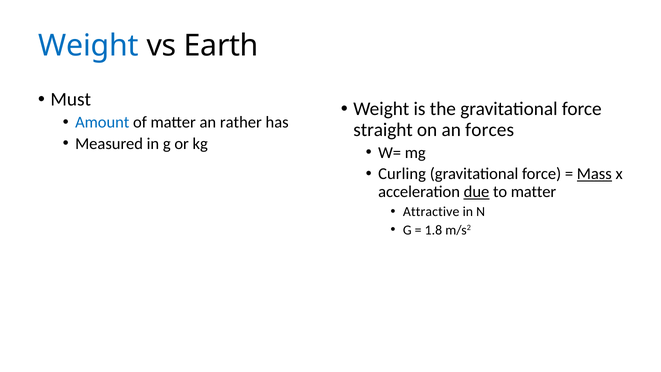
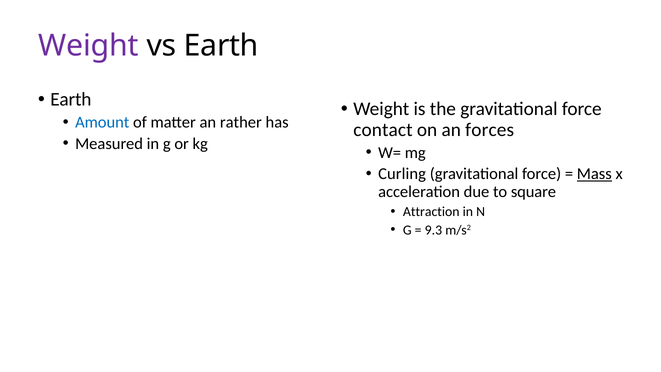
Weight at (88, 46) colour: blue -> purple
Must at (71, 100): Must -> Earth
straight: straight -> contact
due underline: present -> none
to matter: matter -> square
Attractive: Attractive -> Attraction
1.8: 1.8 -> 9.3
